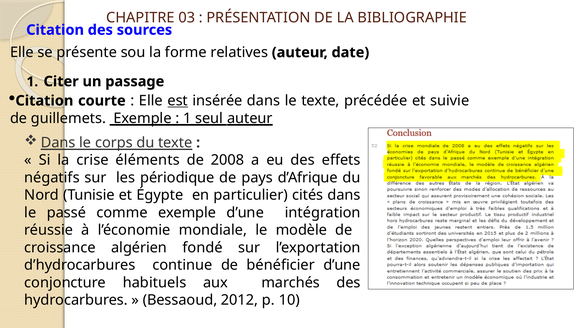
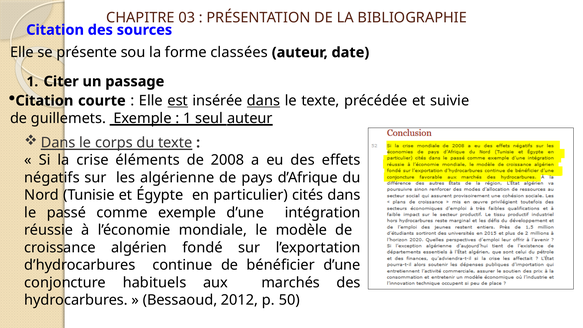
relatives: relatives -> classées
dans at (264, 101) underline: none -> present
périodique: périodique -> algérienne
10: 10 -> 50
